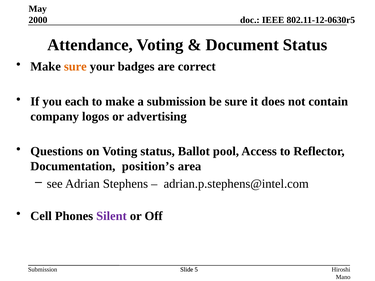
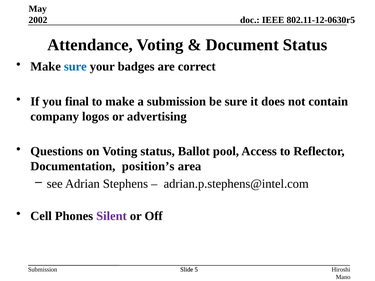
2000: 2000 -> 2002
sure at (75, 67) colour: orange -> blue
each: each -> final
